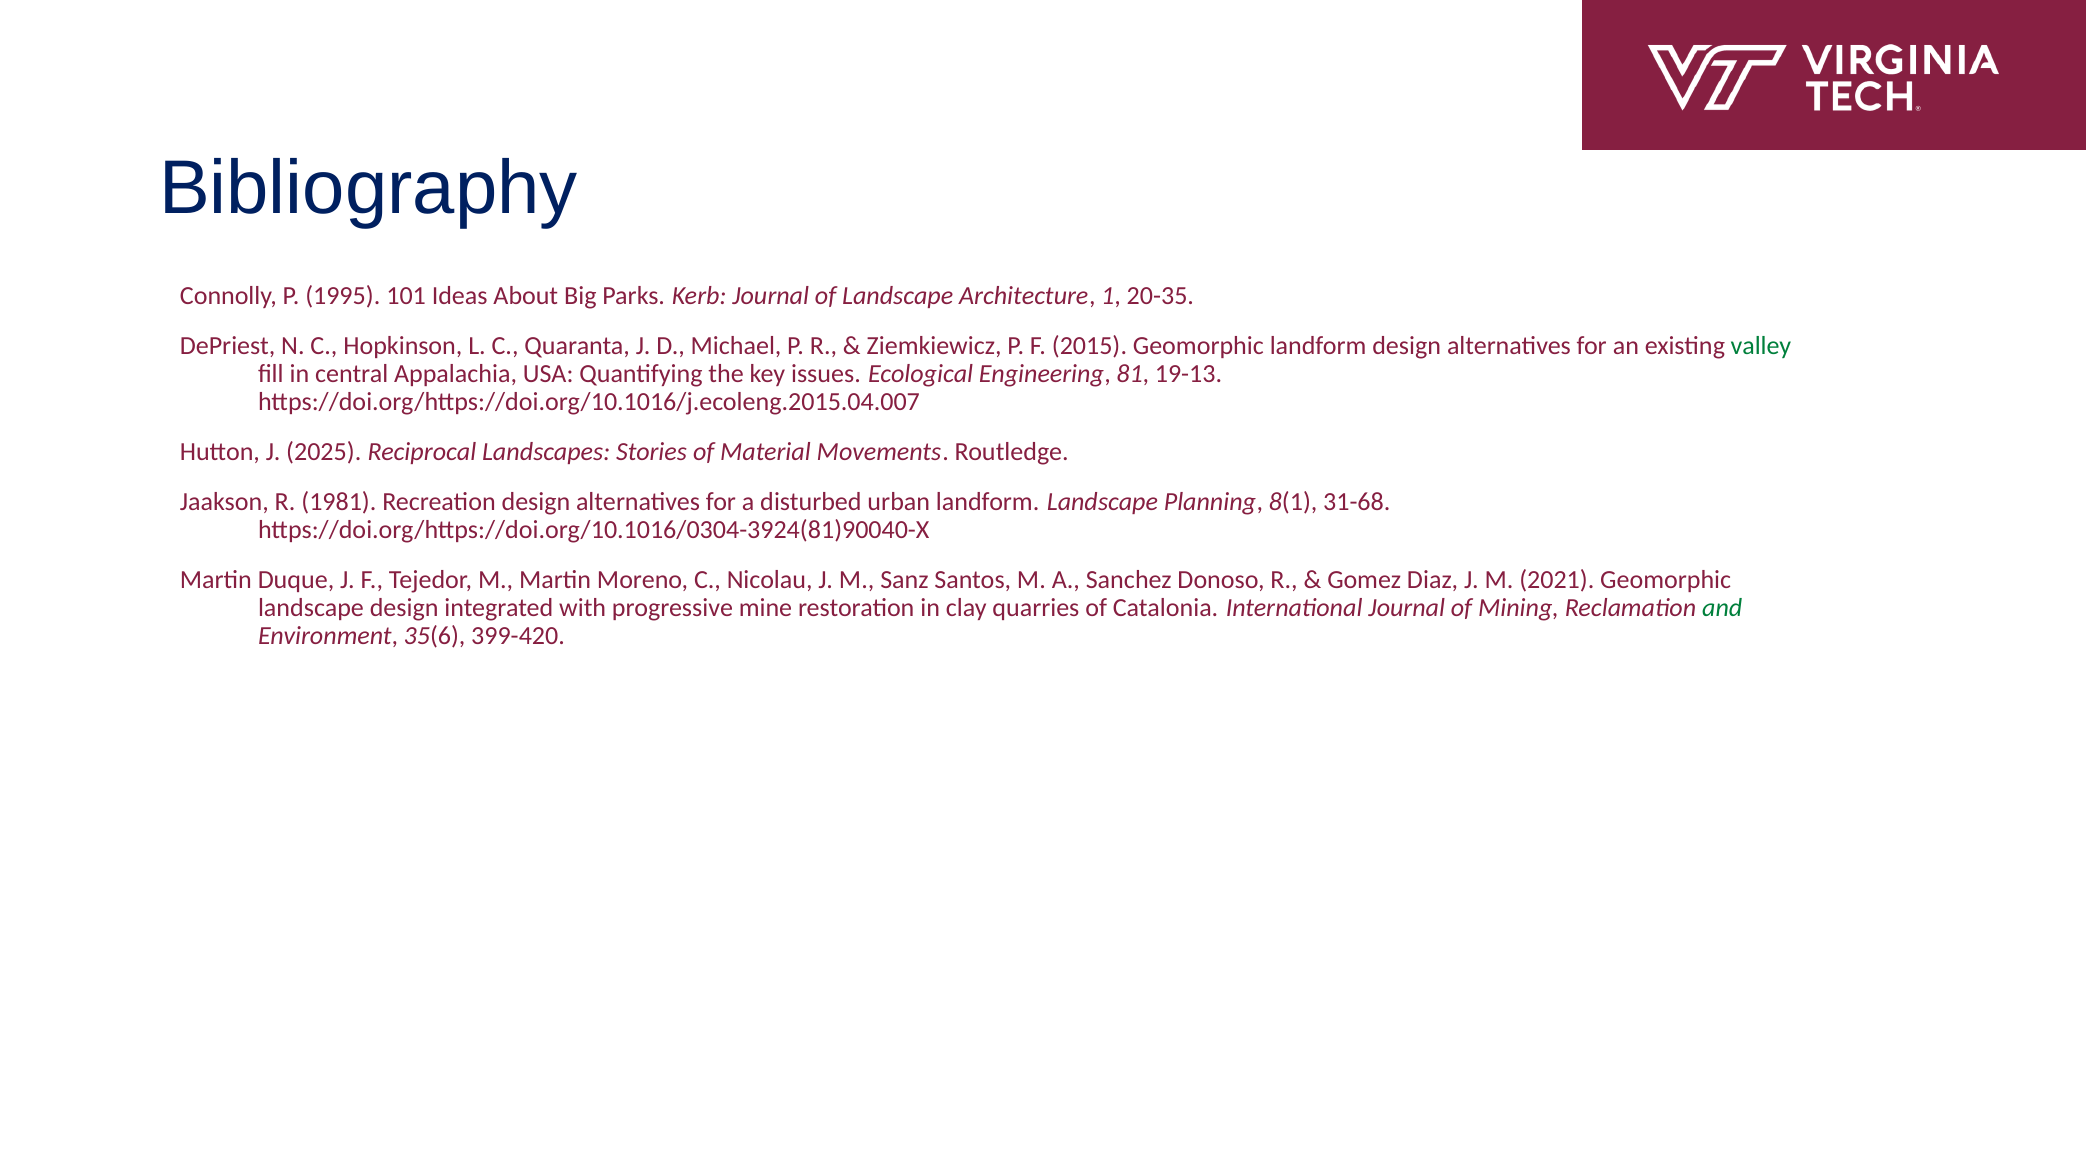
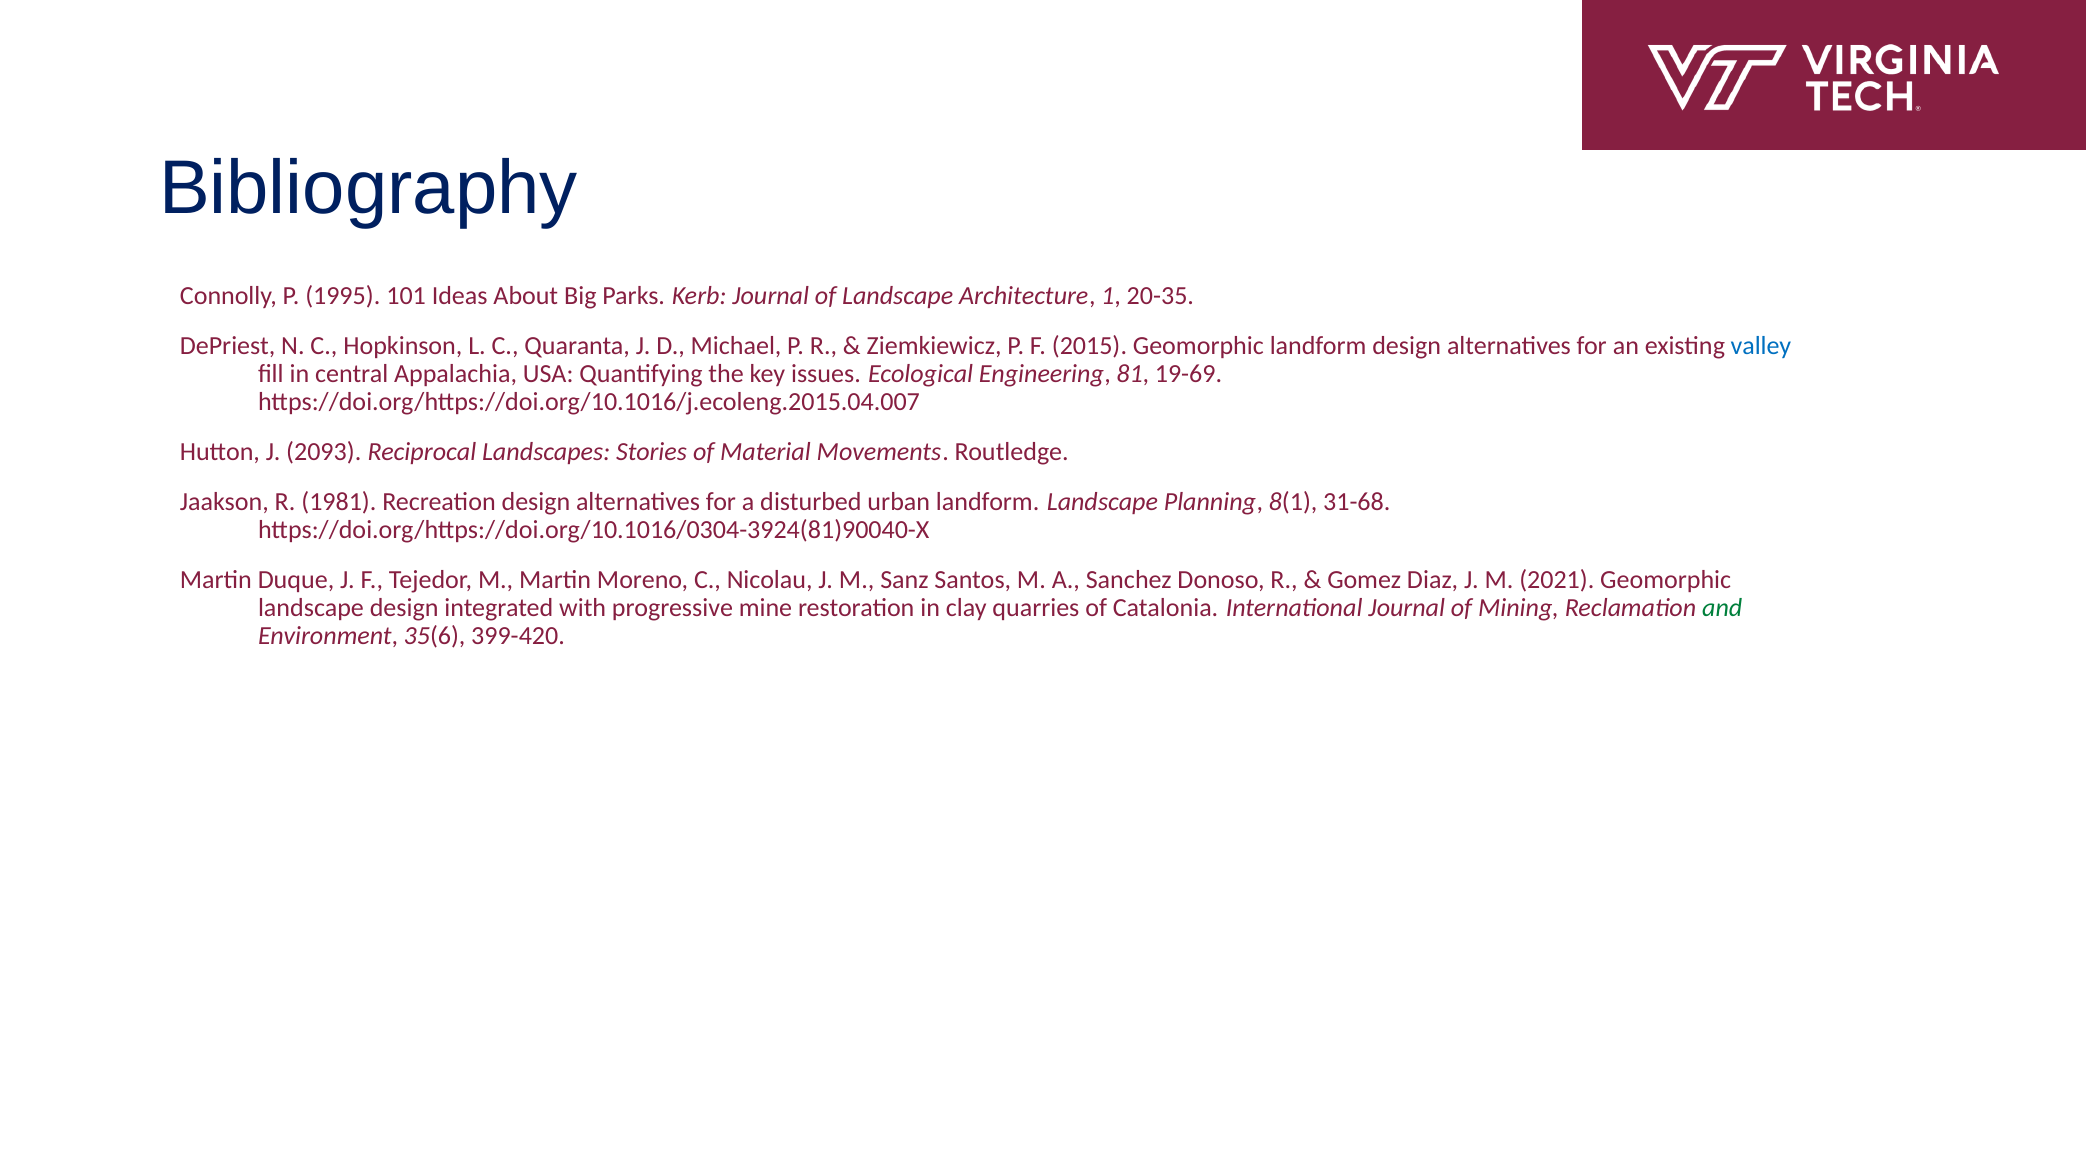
valley colour: green -> blue
19-13: 19-13 -> 19-69
2025: 2025 -> 2093
